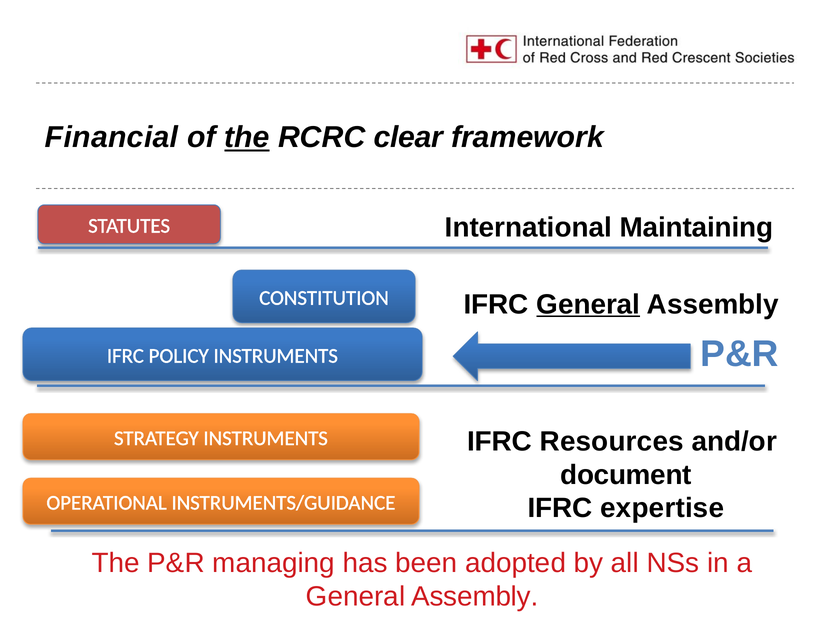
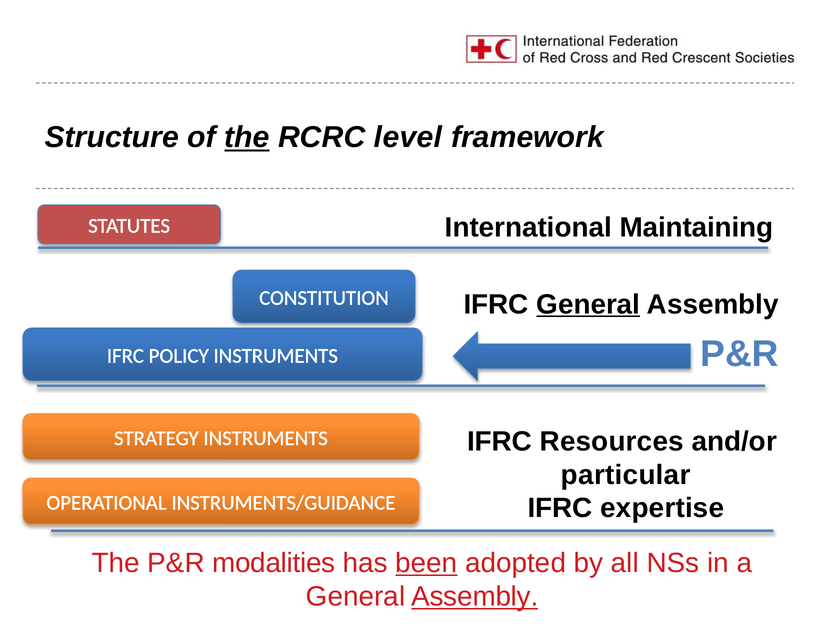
Financial: Financial -> Structure
clear: clear -> level
document: document -> particular
managing: managing -> modalities
been underline: none -> present
Assembly at (475, 597) underline: none -> present
